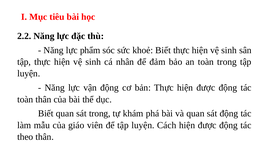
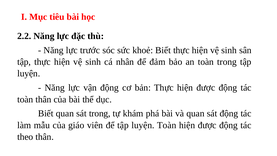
phẩm: phẩm -> trước
luyện Cách: Cách -> Toàn
